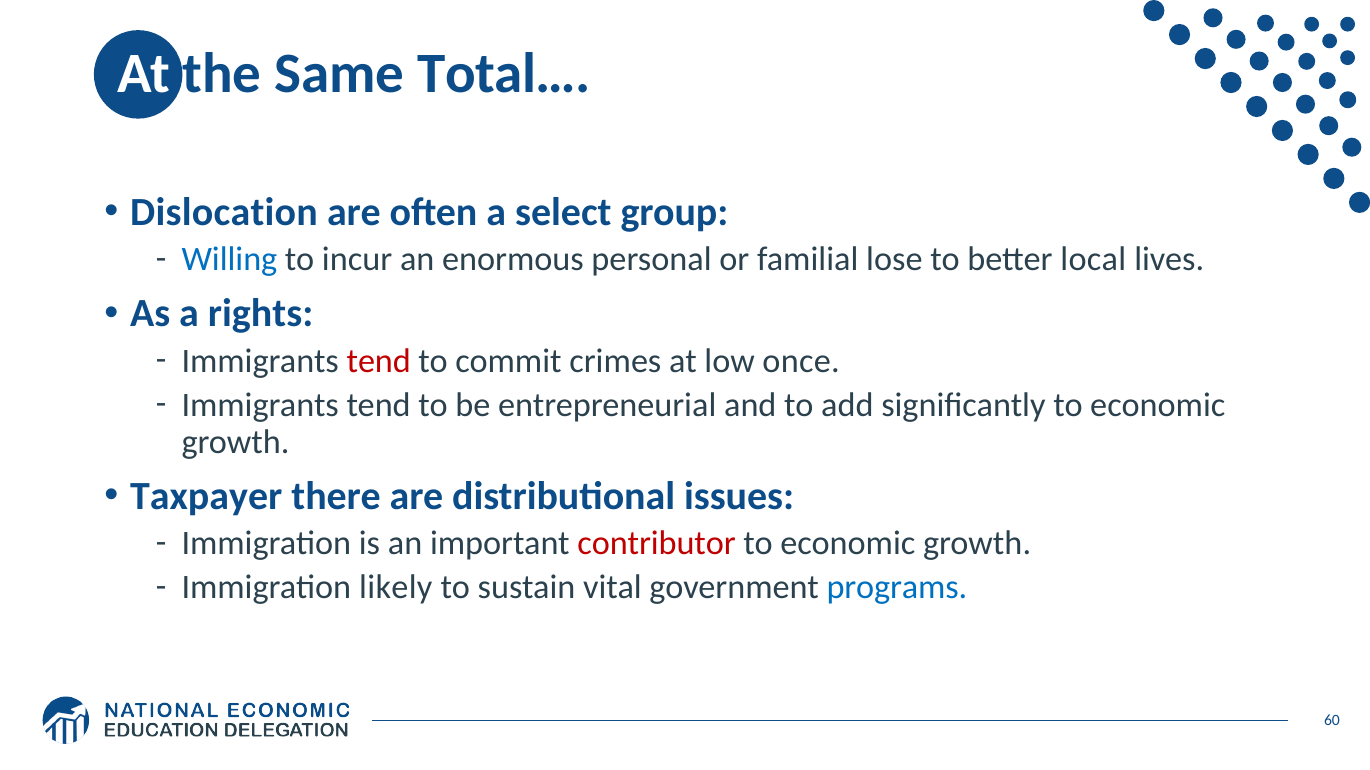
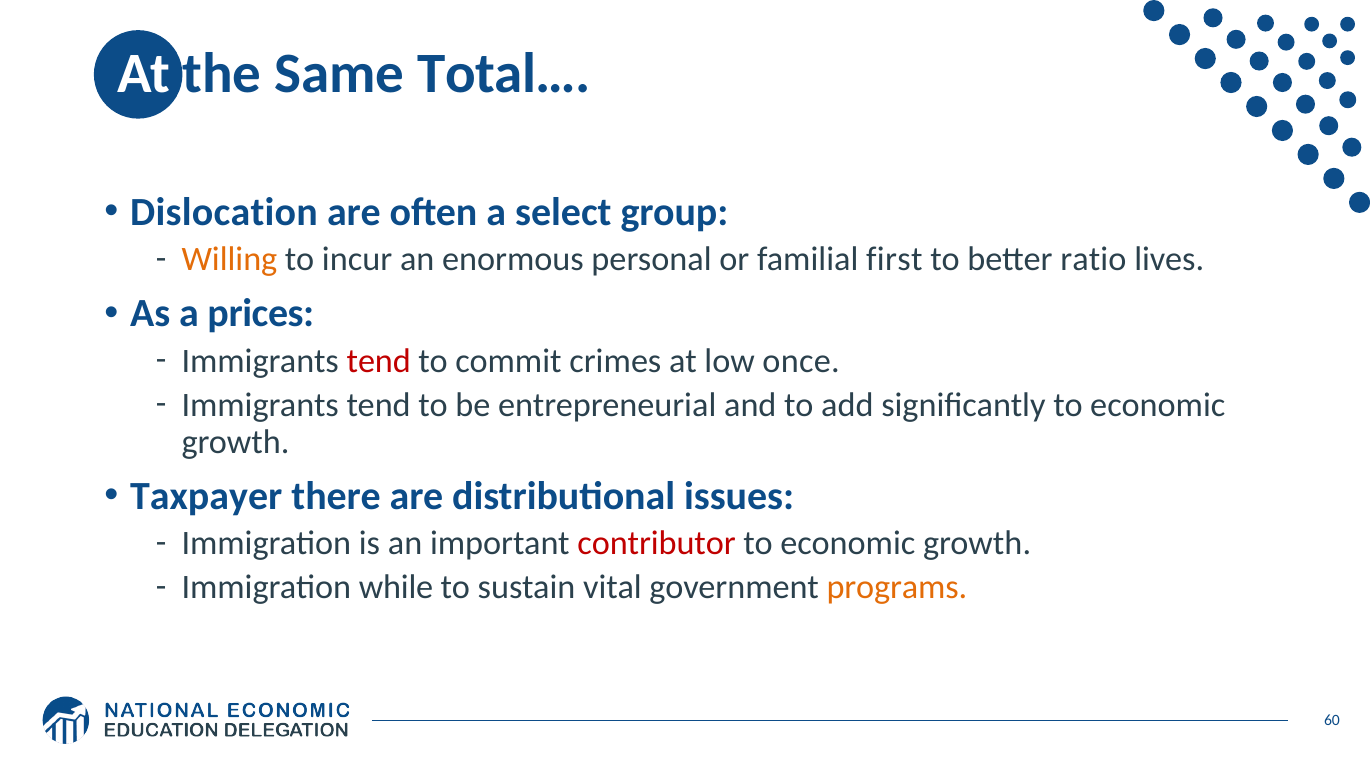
Willing colour: blue -> orange
lose: lose -> first
local: local -> ratio
rights: rights -> prices
likely: likely -> while
programs colour: blue -> orange
